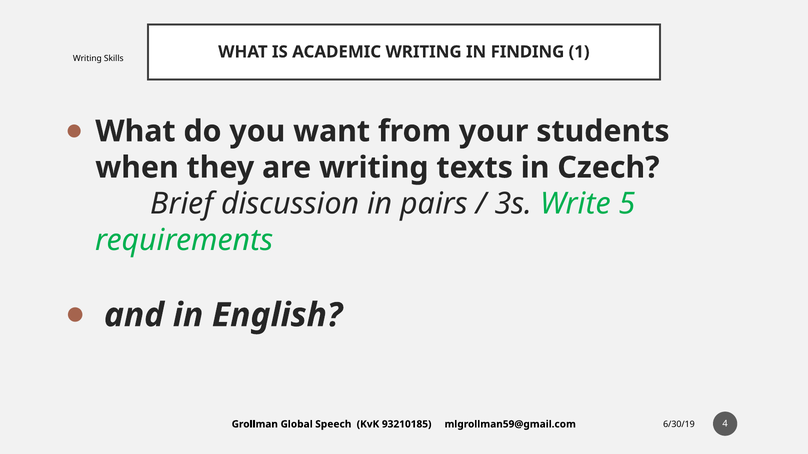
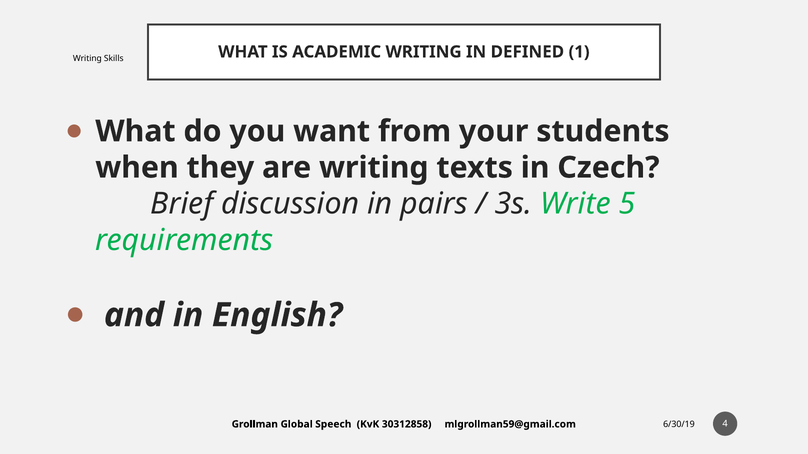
FINDING: FINDING -> DEFINED
93210185: 93210185 -> 30312858
